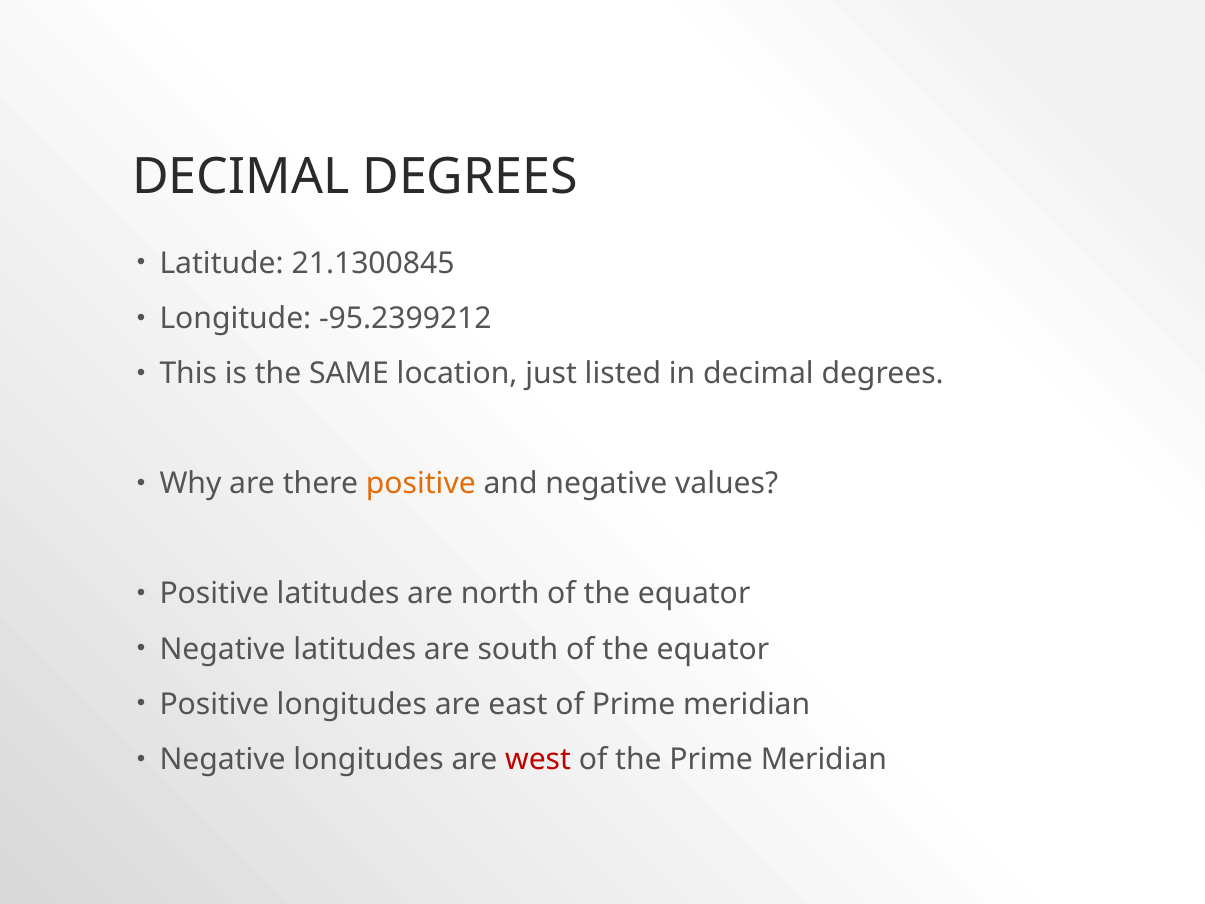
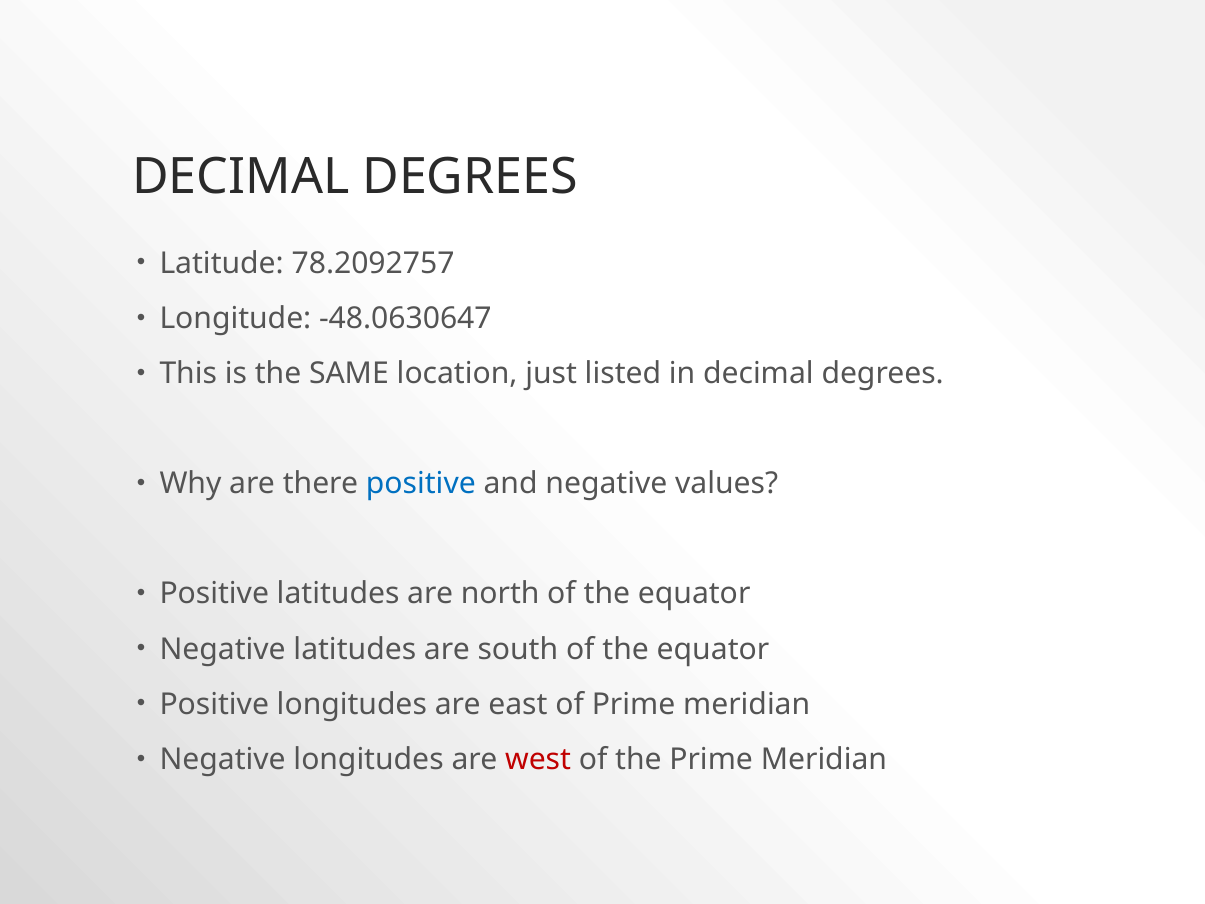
21.1300845: 21.1300845 -> 78.2092757
-95.2399212: -95.2399212 -> -48.0630647
positive at (421, 484) colour: orange -> blue
